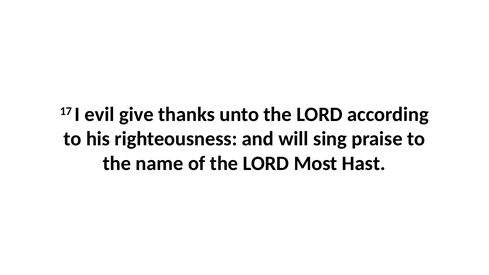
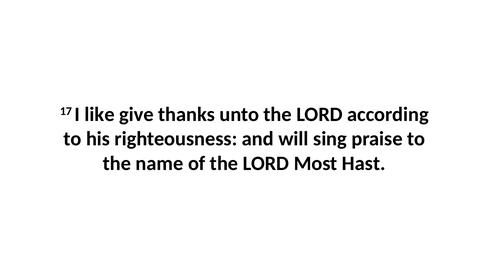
evil: evil -> like
